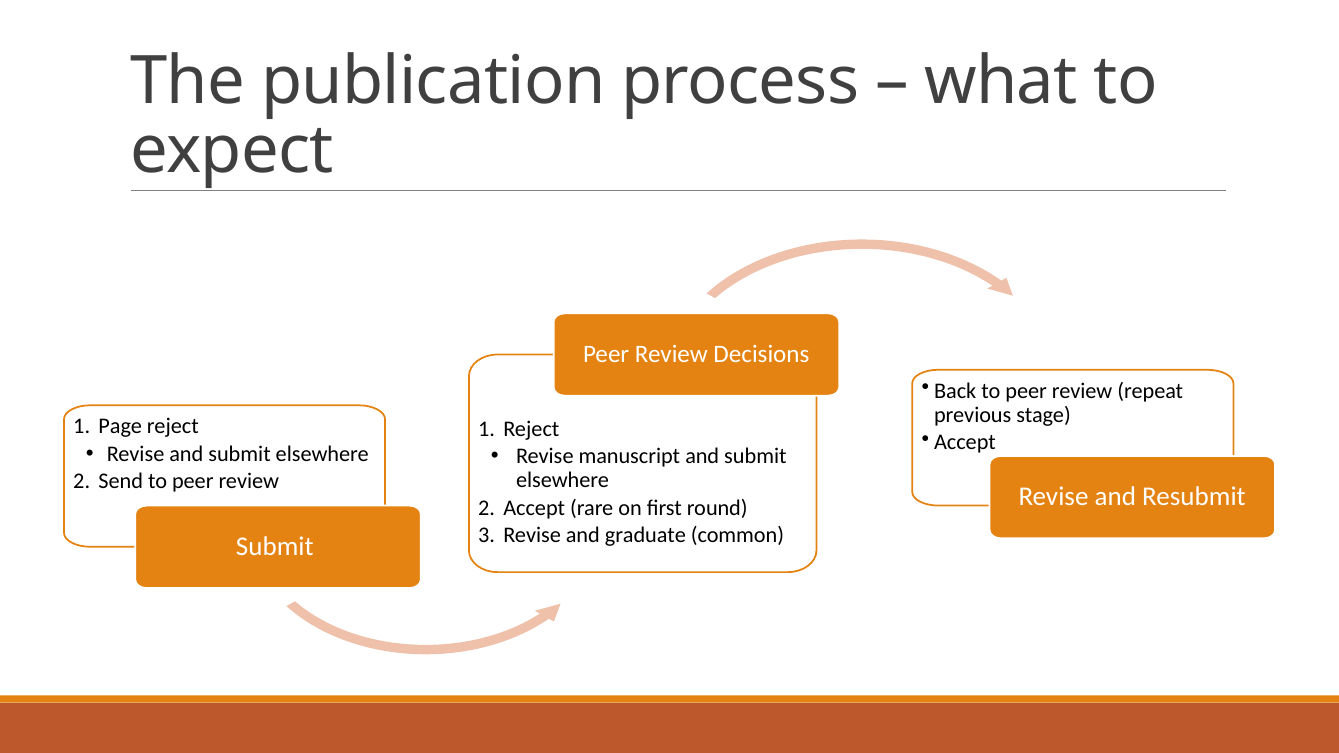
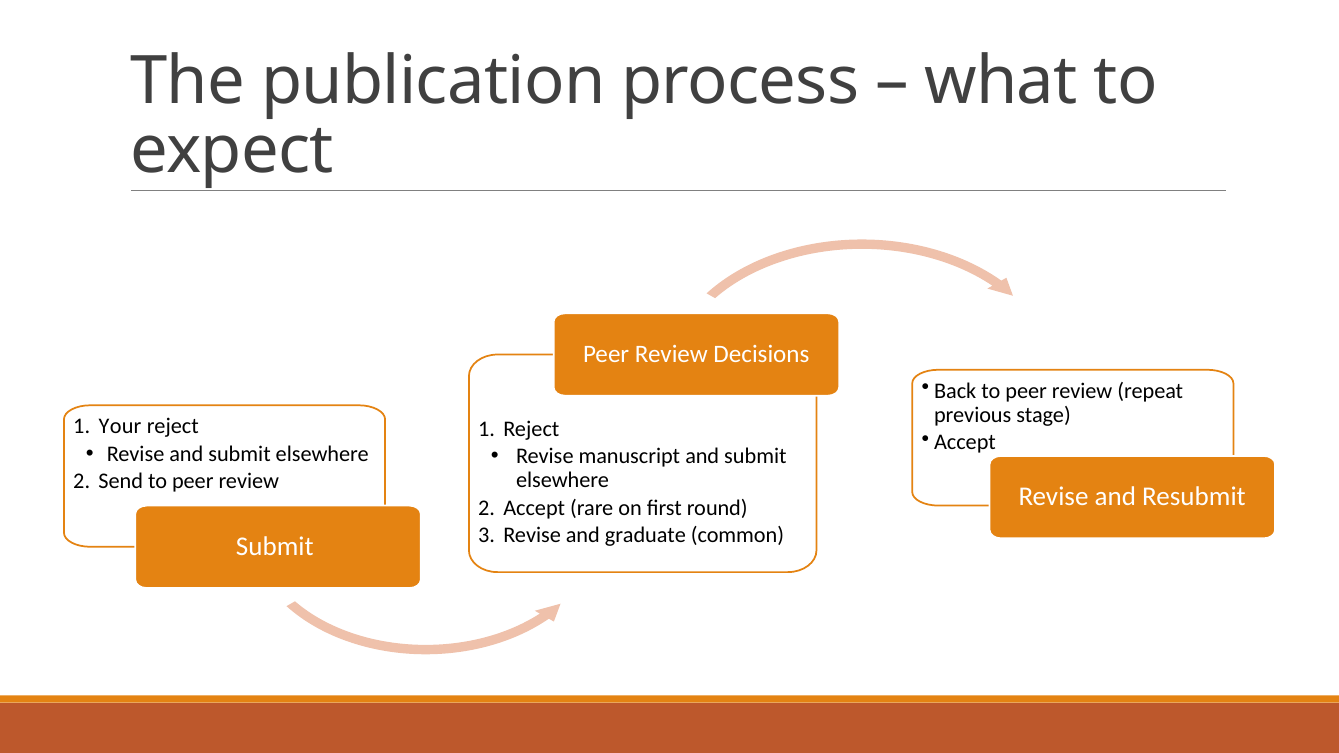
Page: Page -> Your
